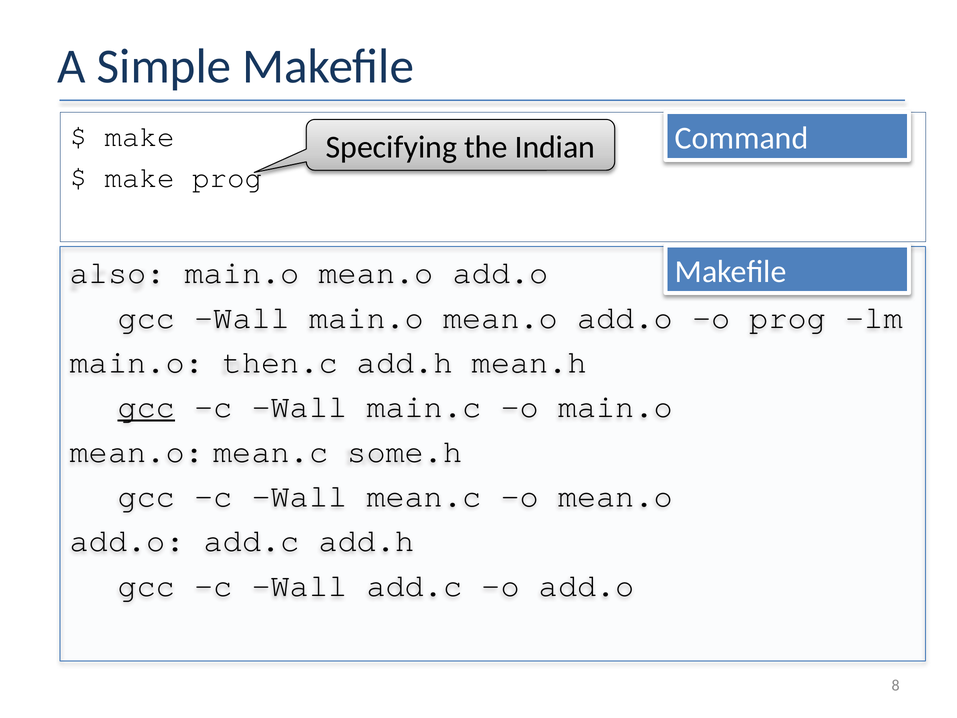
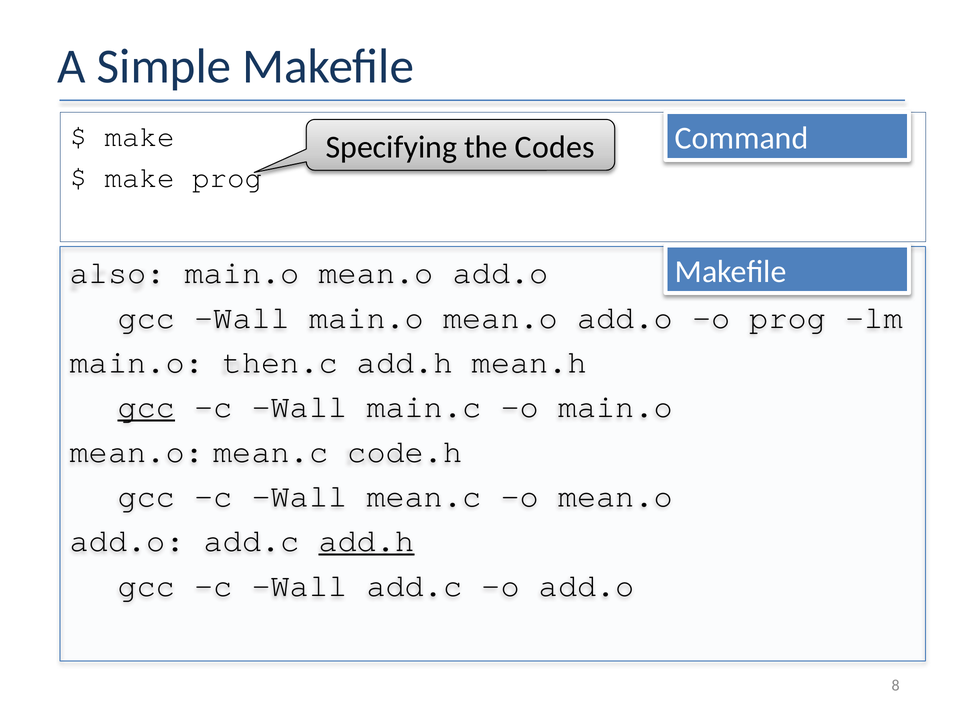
Indian: Indian -> Codes
some.h: some.h -> code.h
add.h at (367, 541) underline: none -> present
